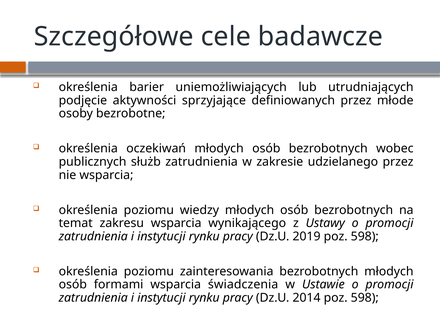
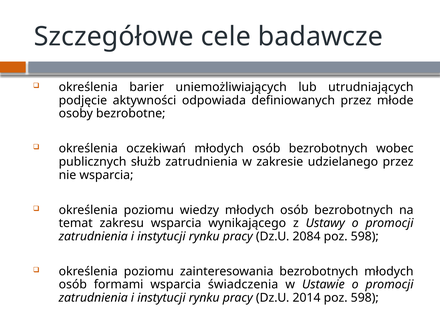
sprzyjające: sprzyjające -> odpowiada
2019: 2019 -> 2084
